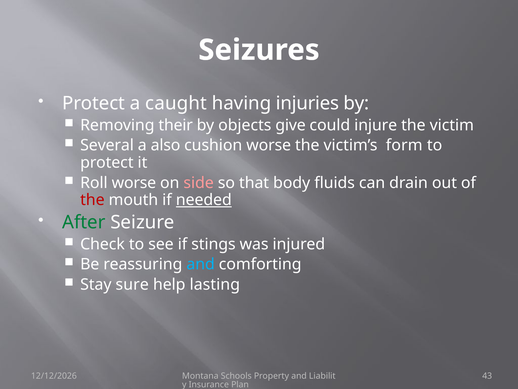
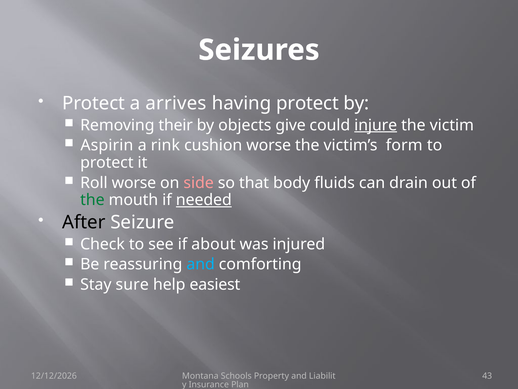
caught: caught -> arrives
having injuries: injuries -> protect
injure underline: none -> present
Several: Several -> Aspirin
also: also -> rink
the at (92, 200) colour: red -> green
After colour: green -> black
stings: stings -> about
lasting: lasting -> easiest
